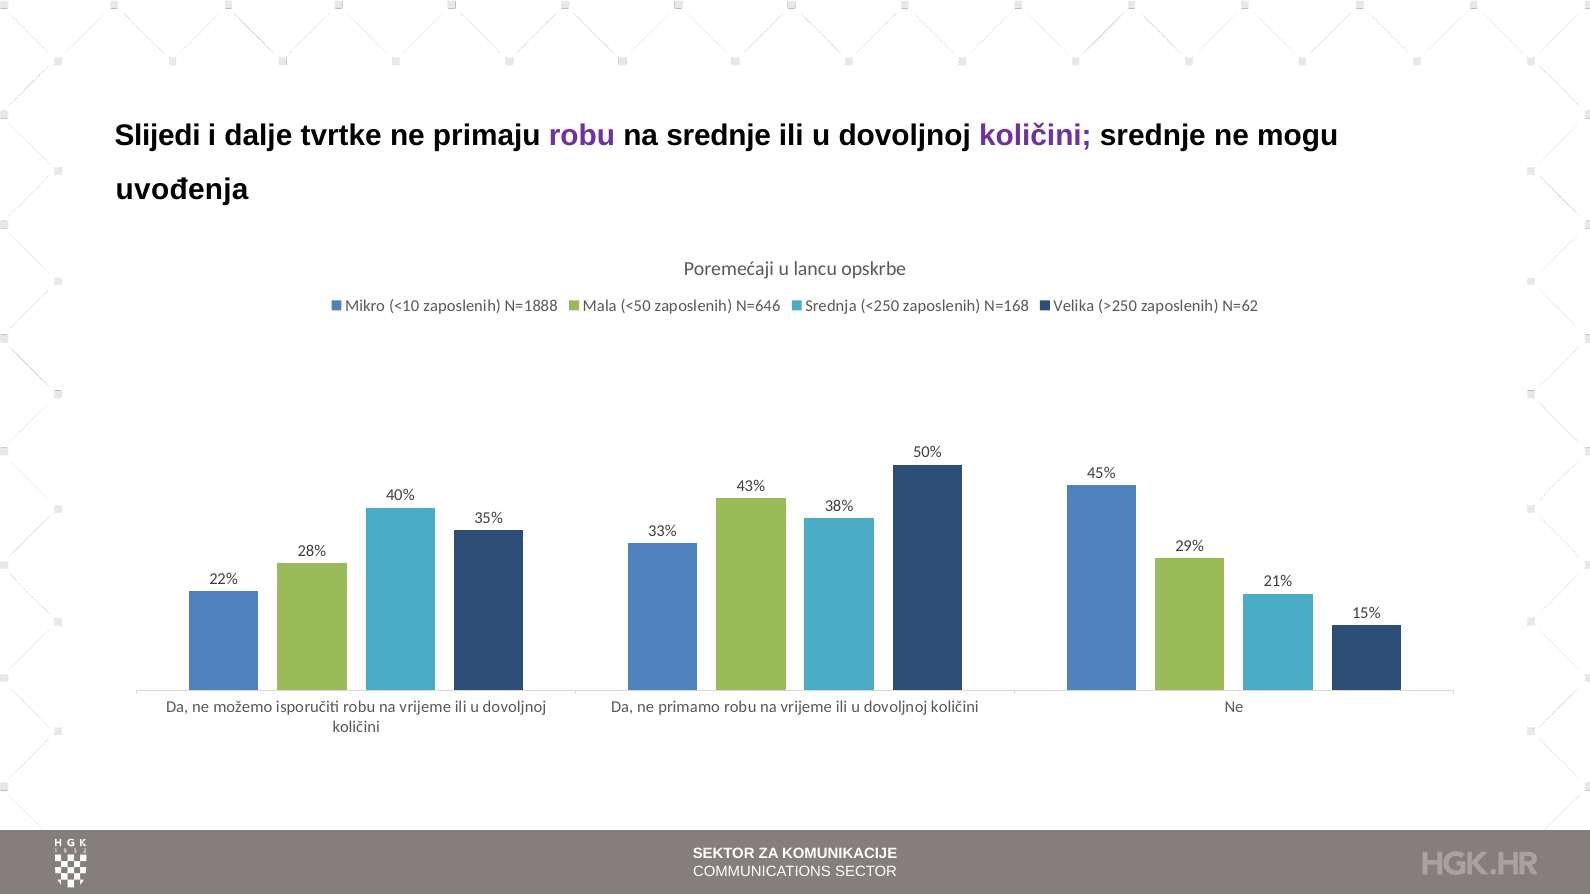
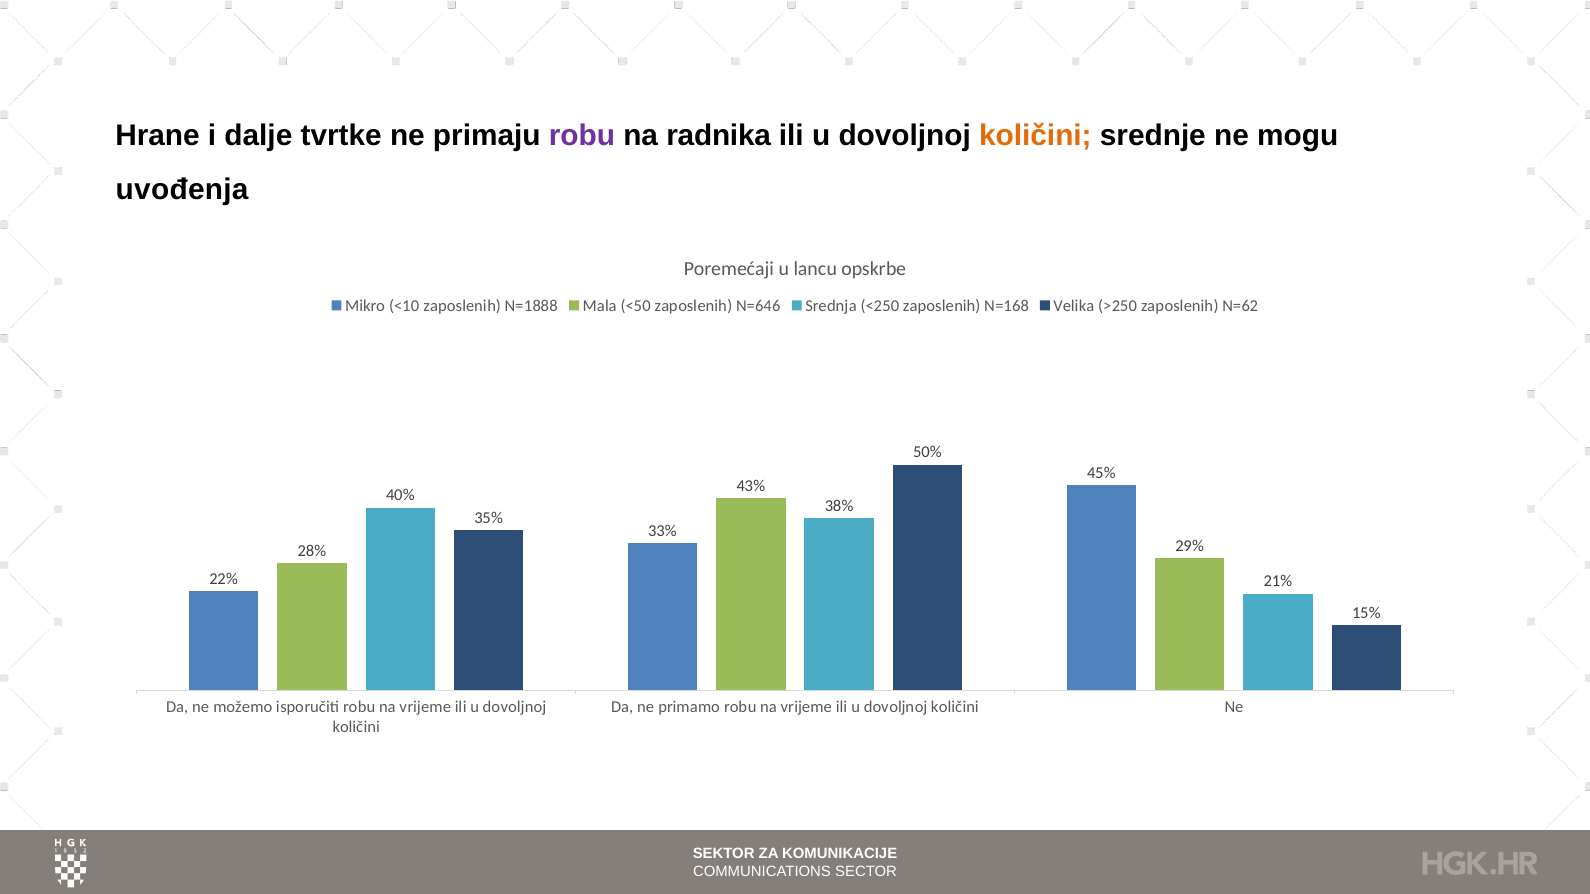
Slijedi: Slijedi -> Hrane
na srednje: srednje -> radnika
količini at (1035, 136) colour: purple -> orange
